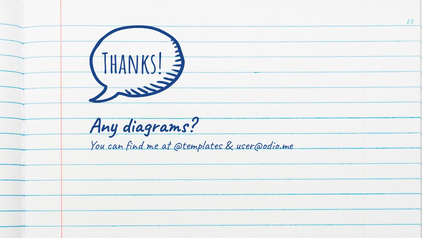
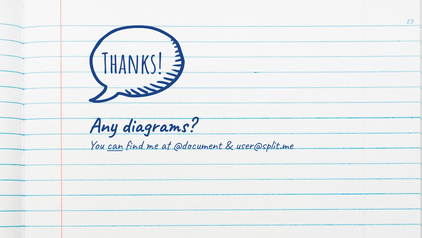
can underline: none -> present
@templates: @templates -> @document
user@odio.me: user@odio.me -> user@split.me
